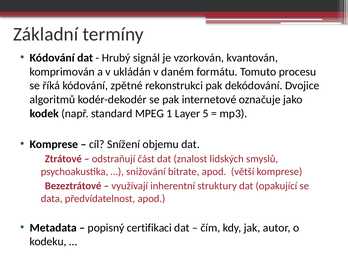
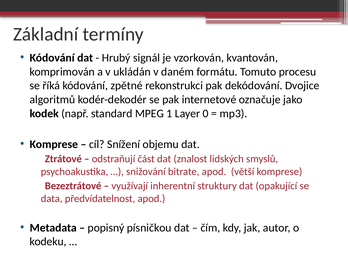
5: 5 -> 0
certifikaci: certifikaci -> písničkou
